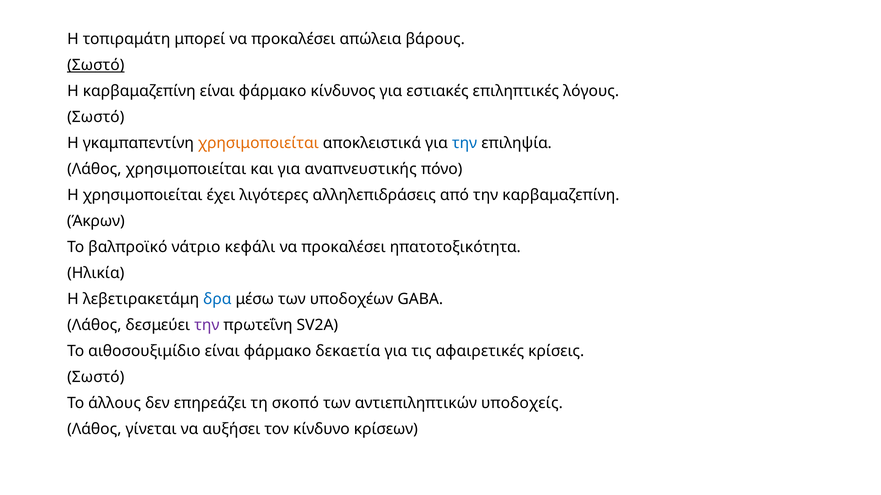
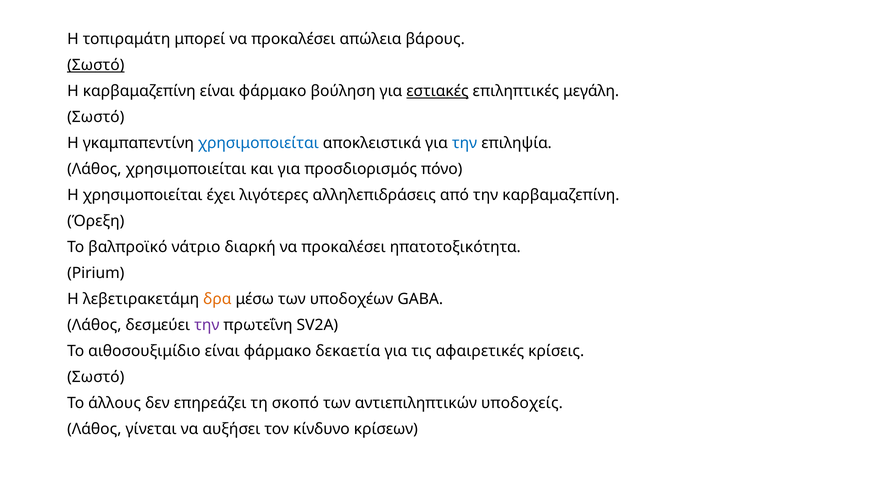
κίνδυνος: κίνδυνος -> βούληση
εστιακές underline: none -> present
λόγους: λόγους -> μεγάλη
χρησιμοποιείται at (258, 143) colour: orange -> blue
αναπνευστικής: αναπνευστικής -> προσδιορισμός
Άκρων: Άκρων -> Όρεξη
κεφάλι: κεφάλι -> διαρκή
Ηλικία: Ηλικία -> Pirium
δρα colour: blue -> orange
